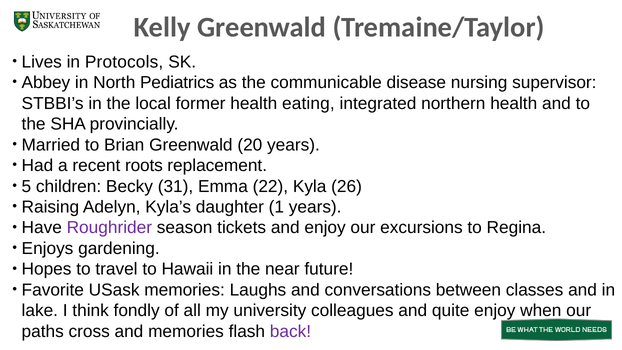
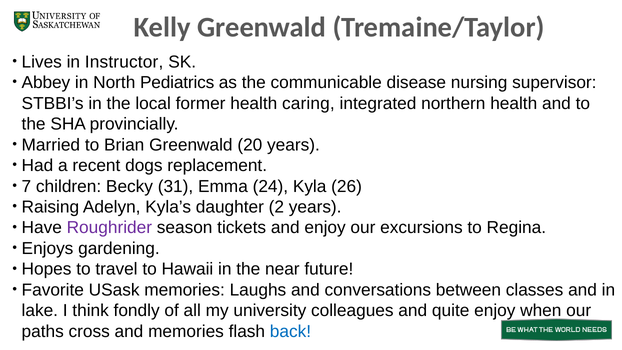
Protocols: Protocols -> Instructor
eating: eating -> caring
roots: roots -> dogs
5: 5 -> 7
22: 22 -> 24
1: 1 -> 2
back colour: purple -> blue
